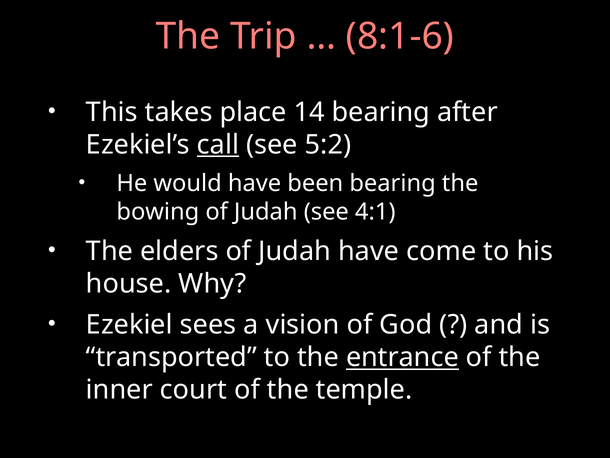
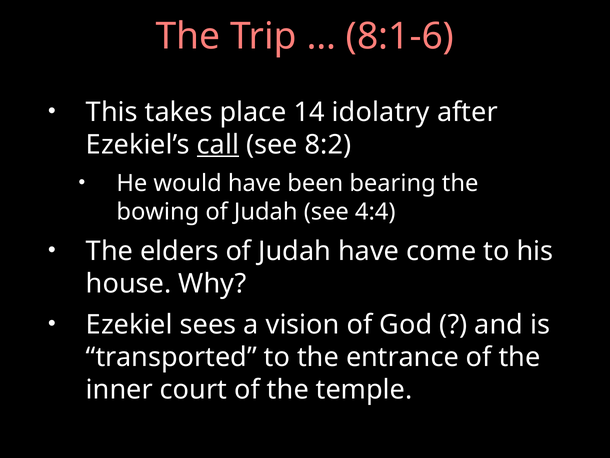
14 bearing: bearing -> idolatry
5:2: 5:2 -> 8:2
4:1: 4:1 -> 4:4
entrance underline: present -> none
